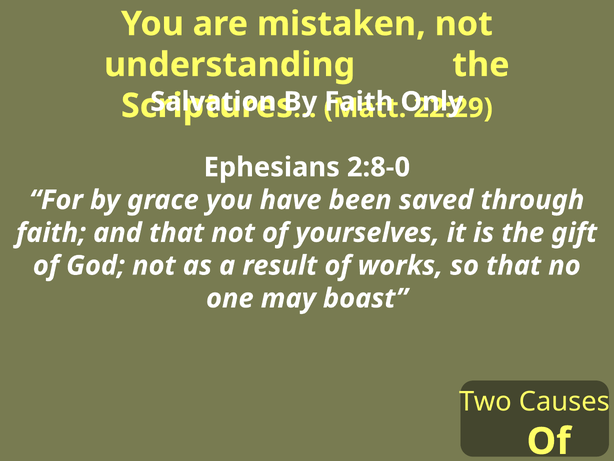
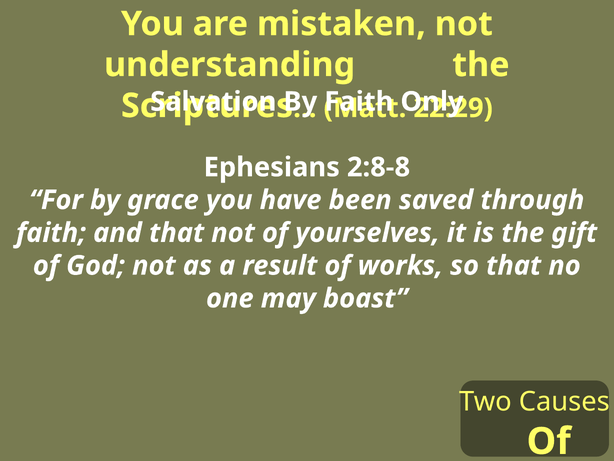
2:8-0: 2:8-0 -> 2:8-8
